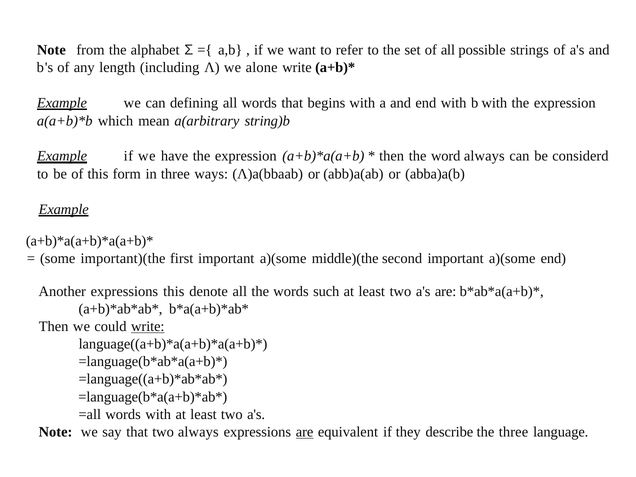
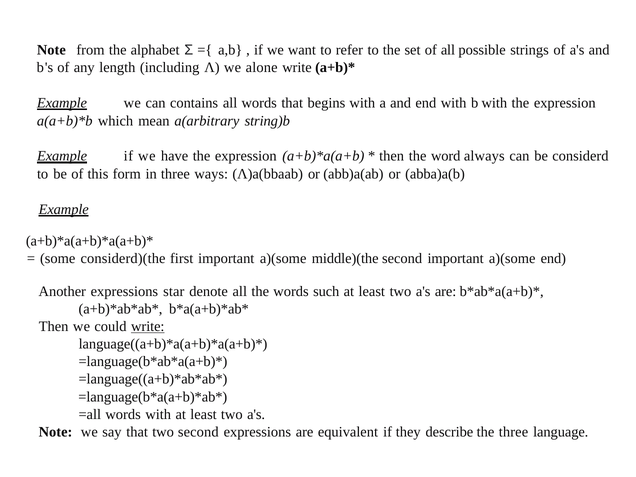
defining: defining -> contains
important)(the: important)(the -> considerd)(the
expressions this: this -> star
two always: always -> second
are at (305, 432) underline: present -> none
